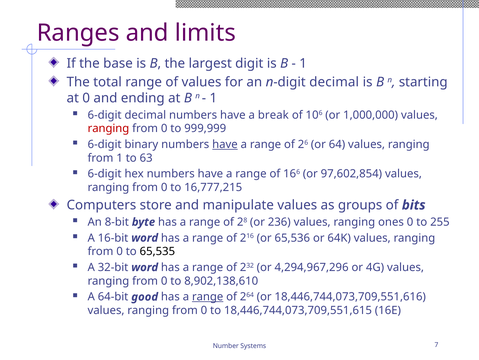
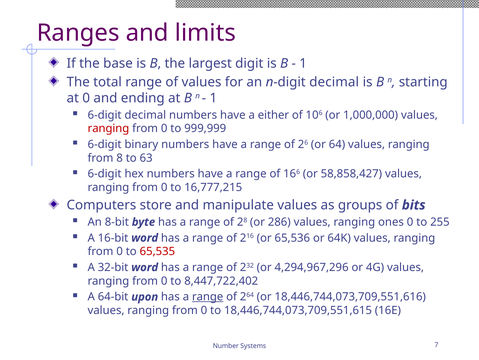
break: break -> either
have at (225, 144) underline: present -> none
from 1: 1 -> 8
97,602,854: 97,602,854 -> 58,858,427
236: 236 -> 286
65,535 colour: black -> red
8,902,138,610: 8,902,138,610 -> 8,447,722,402
good: good -> upon
